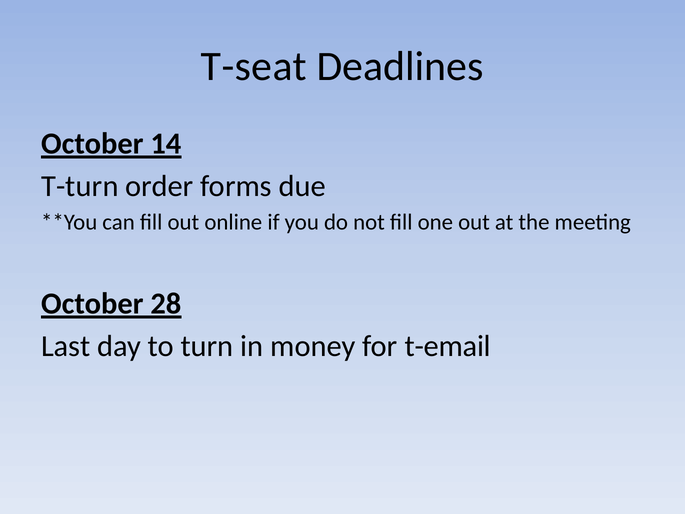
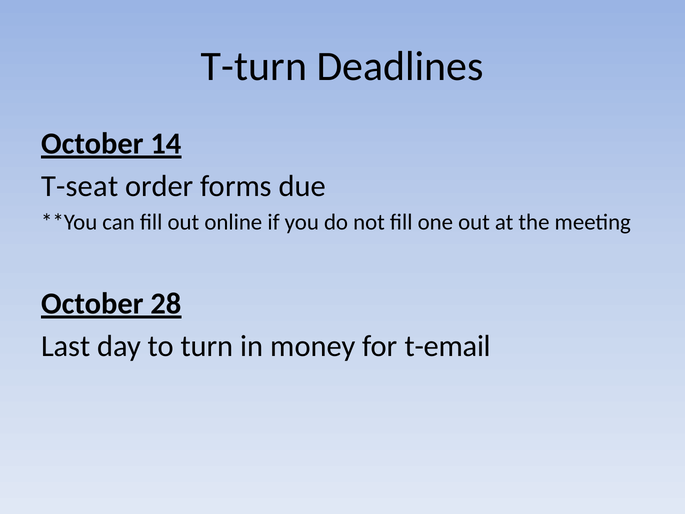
T-seat: T-seat -> T-turn
T-turn: T-turn -> T-seat
